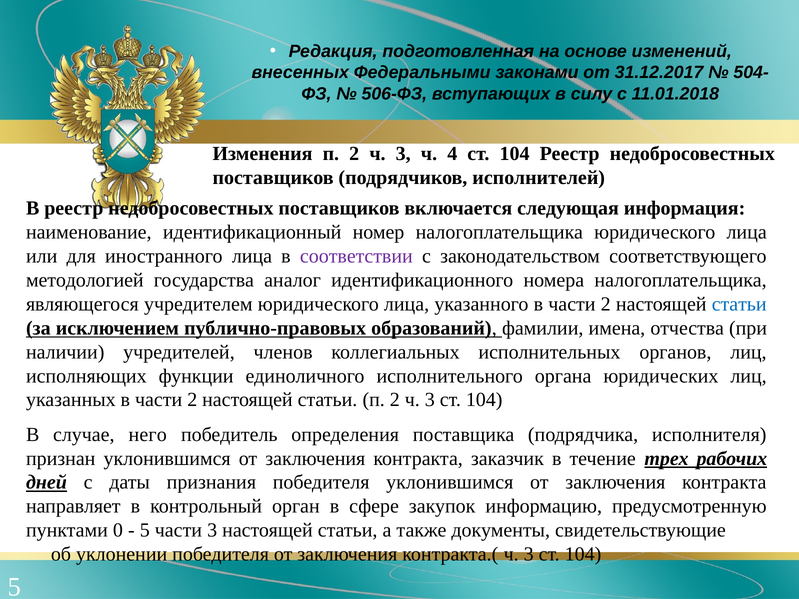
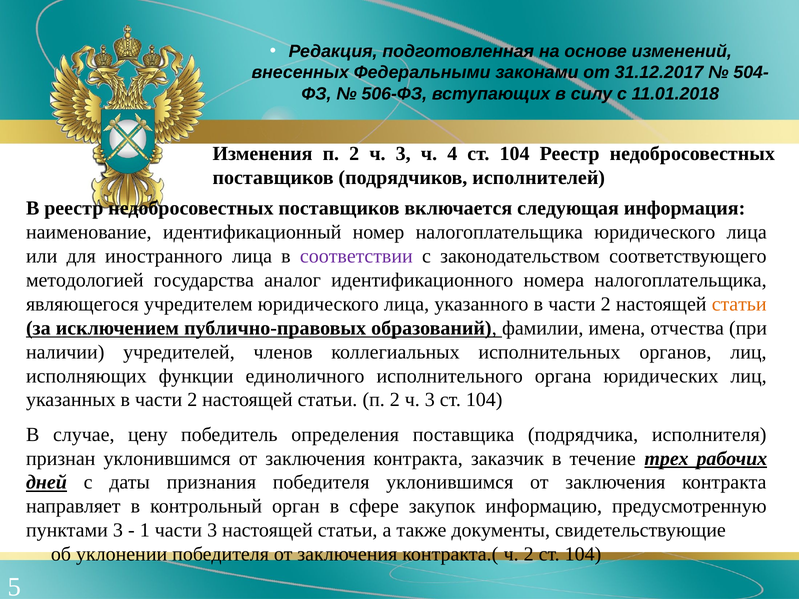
статьи at (739, 304) colour: blue -> orange
него: него -> цену
пунктами 0: 0 -> 3
5 at (145, 531): 5 -> 1
контракта.( ч 3: 3 -> 2
